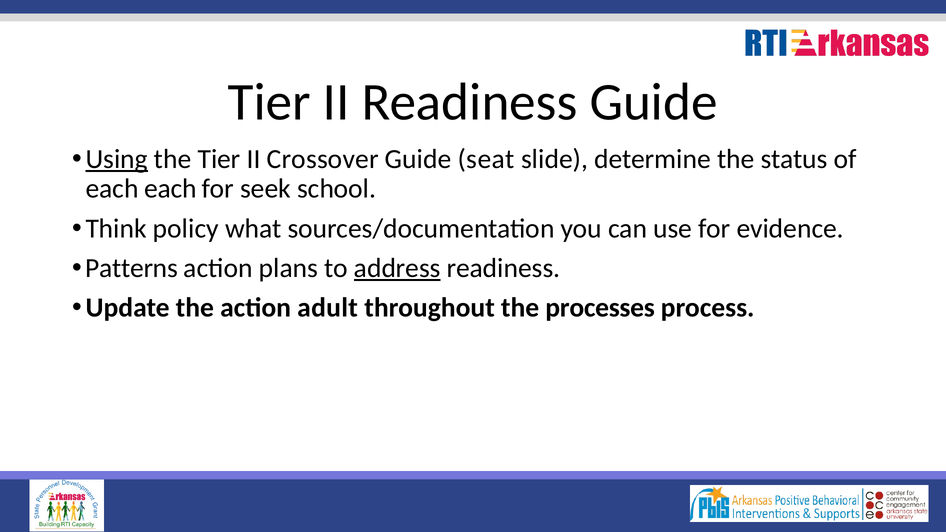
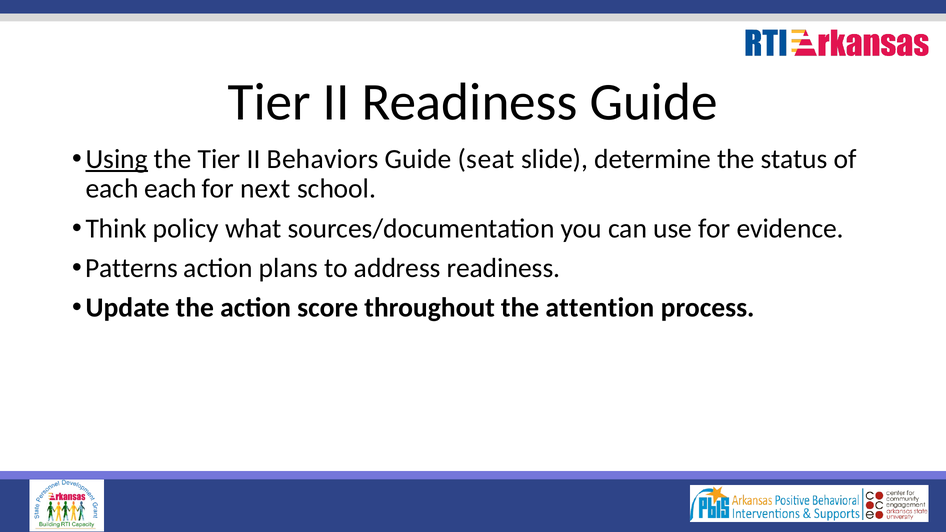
Crossover: Crossover -> Behaviors
seek: seek -> next
address underline: present -> none
adult: adult -> score
processes: processes -> attention
